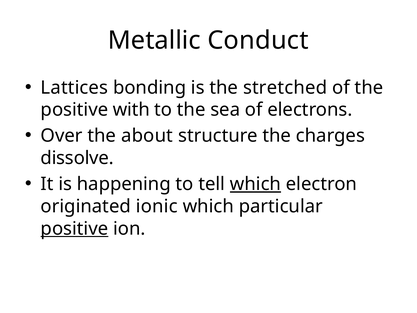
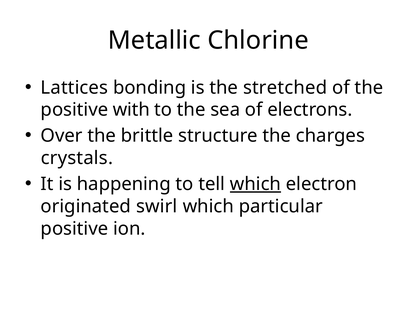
Conduct: Conduct -> Chlorine
about: about -> brittle
dissolve: dissolve -> crystals
ionic: ionic -> swirl
positive at (74, 228) underline: present -> none
